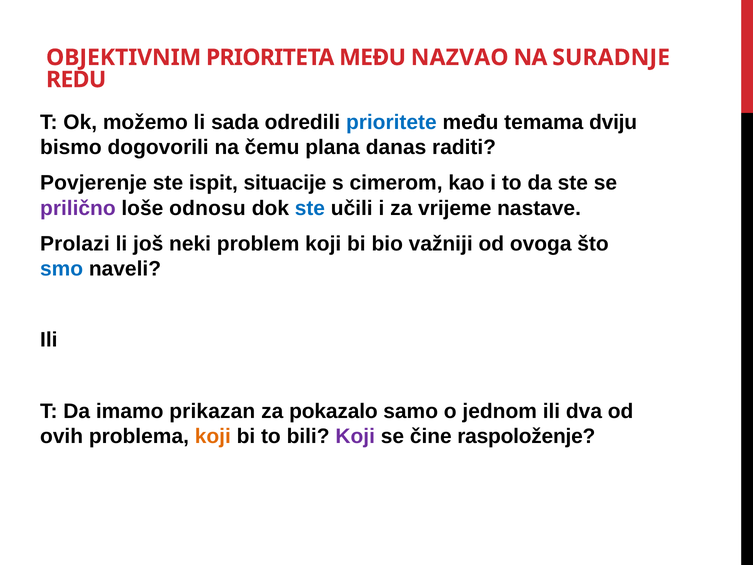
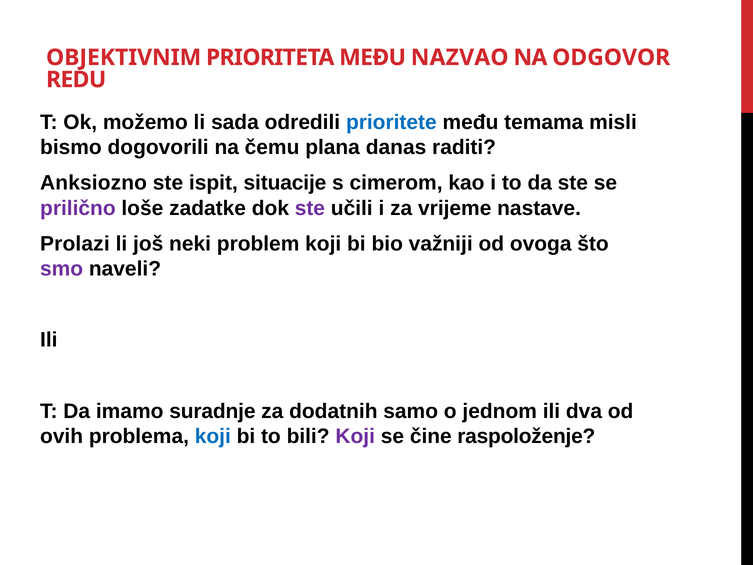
SURADNJE: SURADNJE -> ODGOVOR
dviju: dviju -> misli
Povjerenje: Povjerenje -> Anksiozno
odnosu: odnosu -> zadatke
ste at (310, 208) colour: blue -> purple
smo colour: blue -> purple
prikazan: prikazan -> suradnje
pokazalo: pokazalo -> dodatnih
koji at (213, 436) colour: orange -> blue
